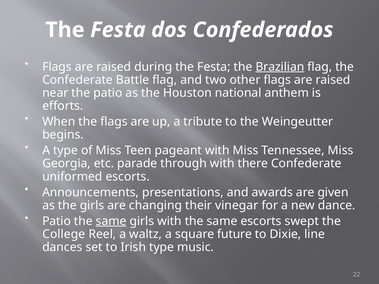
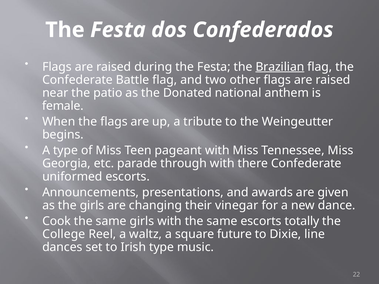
Houston: Houston -> Donated
efforts: efforts -> female
Patio at (57, 221): Patio -> Cook
same at (111, 221) underline: present -> none
swept: swept -> totally
